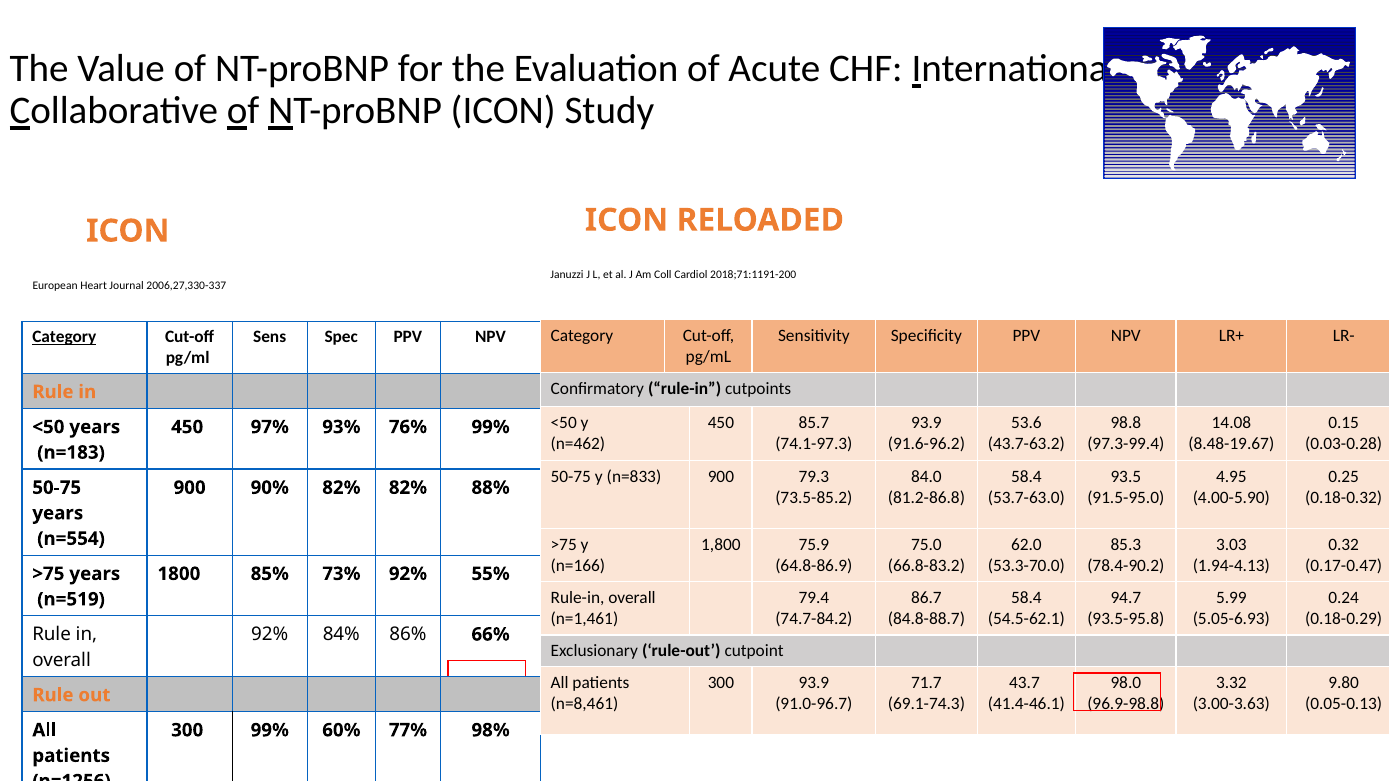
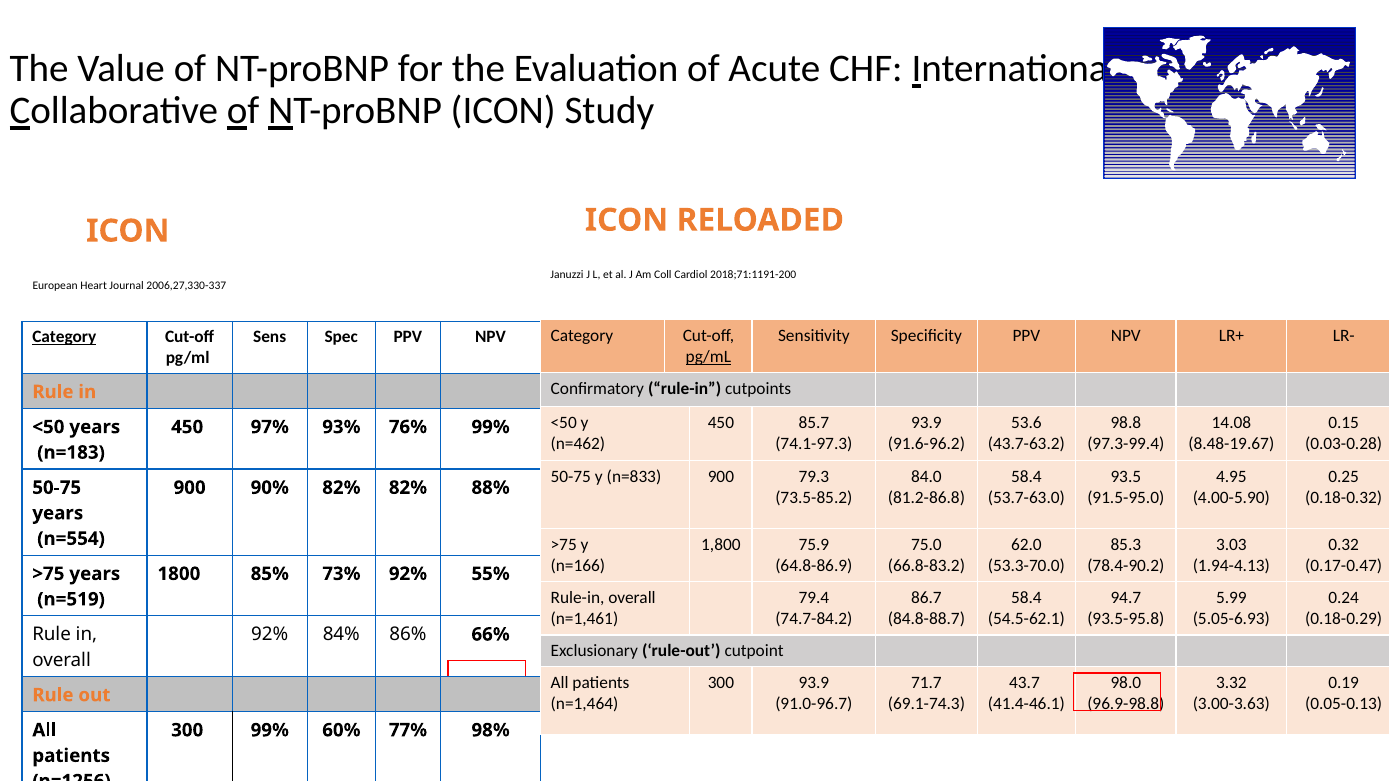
pg/mL at (708, 357) underline: none -> present
9.80: 9.80 -> 0.19
n=8,461: n=8,461 -> n=1,464
